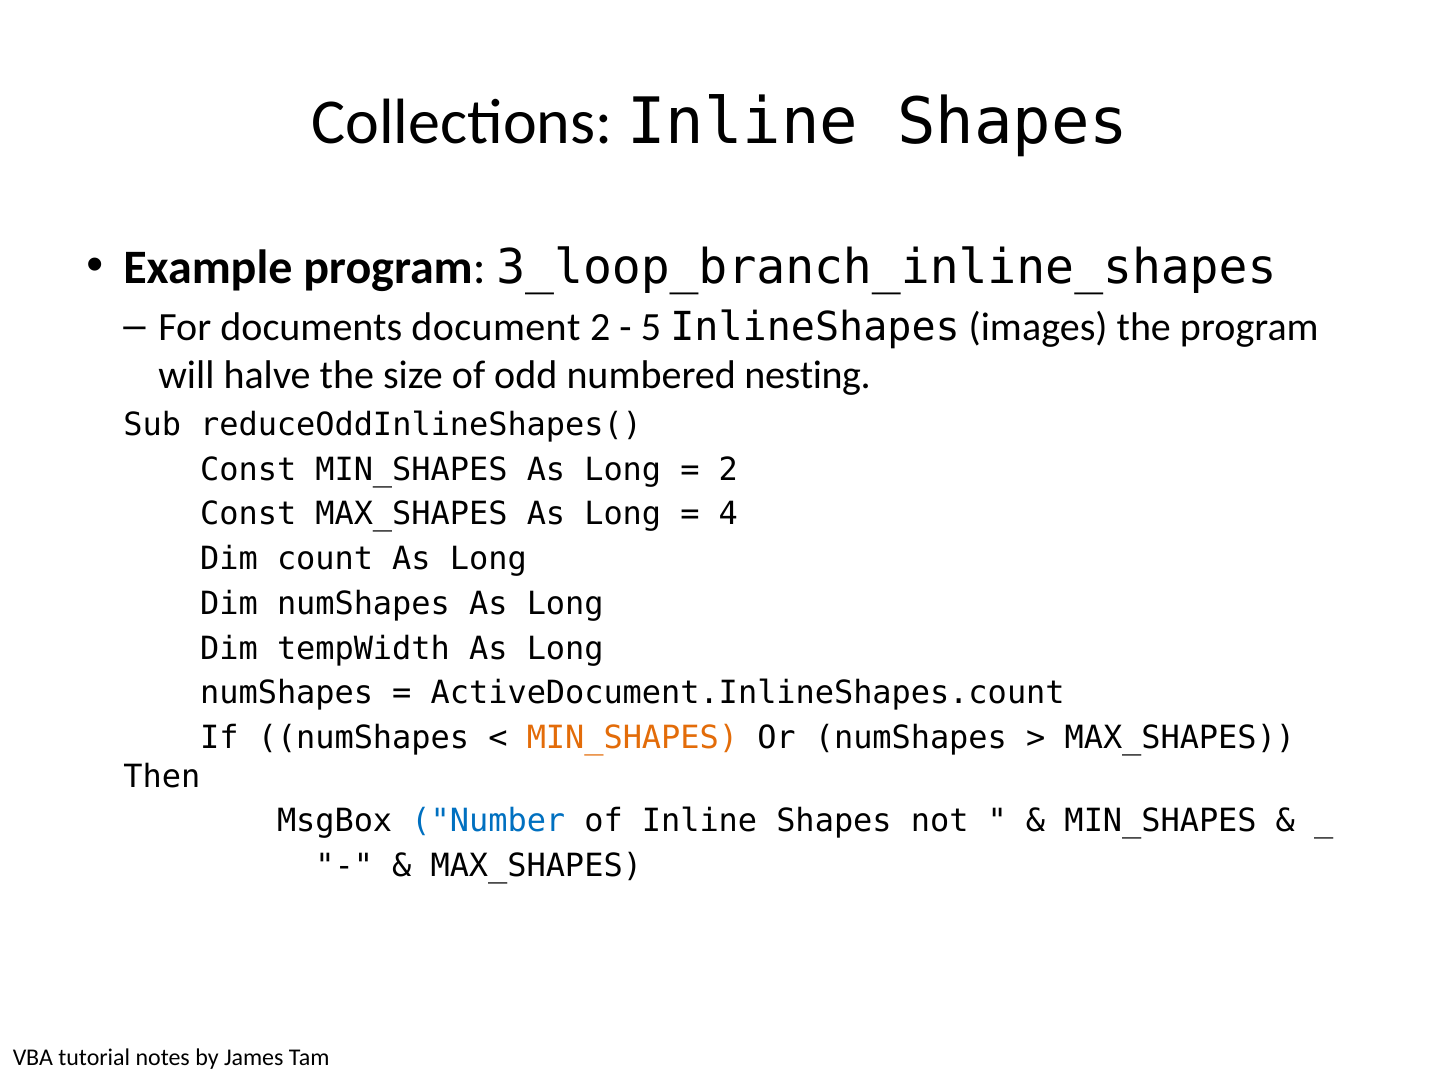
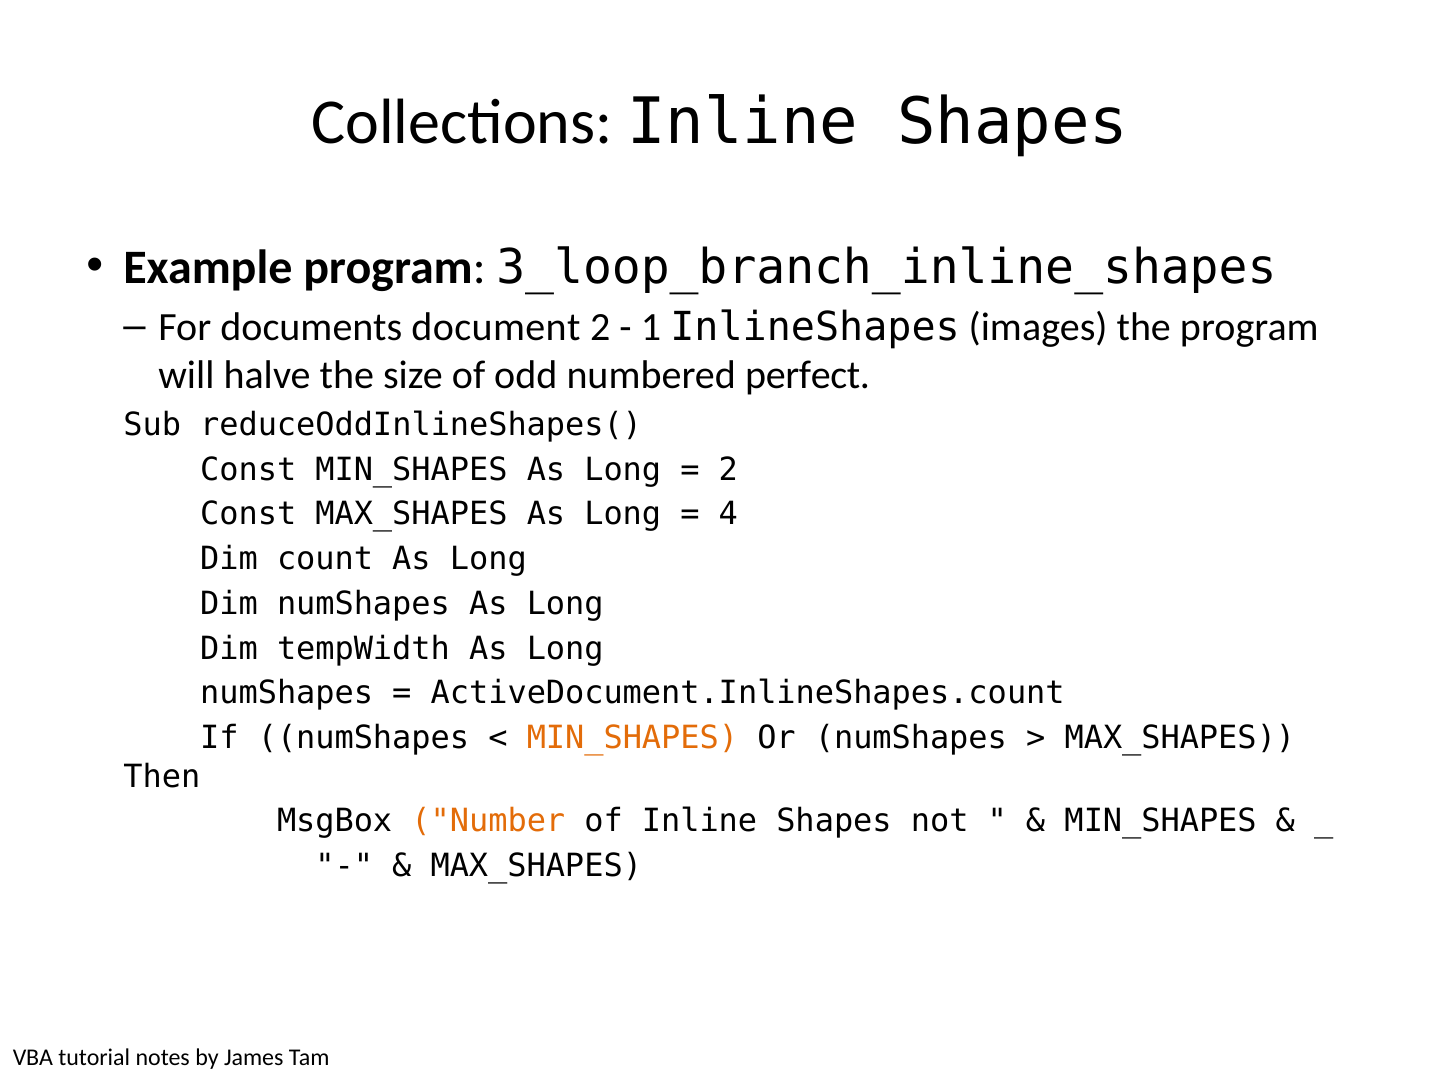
5: 5 -> 1
nesting: nesting -> perfect
Number colour: blue -> orange
